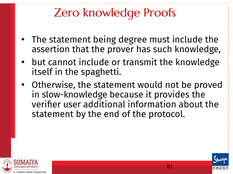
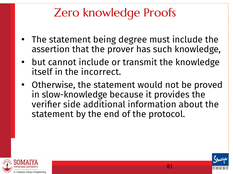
spaghetti: spaghetti -> incorrect
user: user -> side
